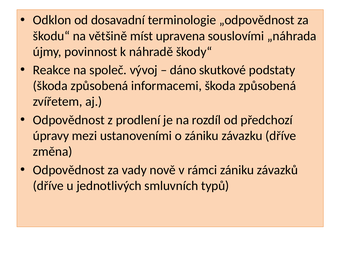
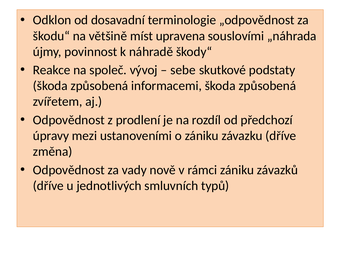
dáno: dáno -> sebe
